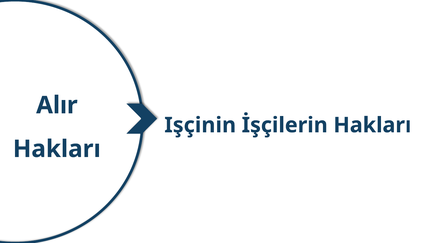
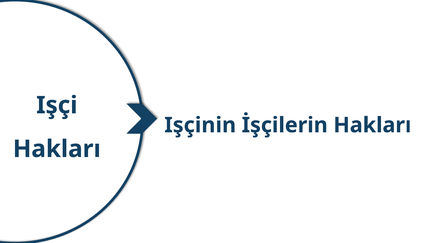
Alır: Alır -> Işçi
